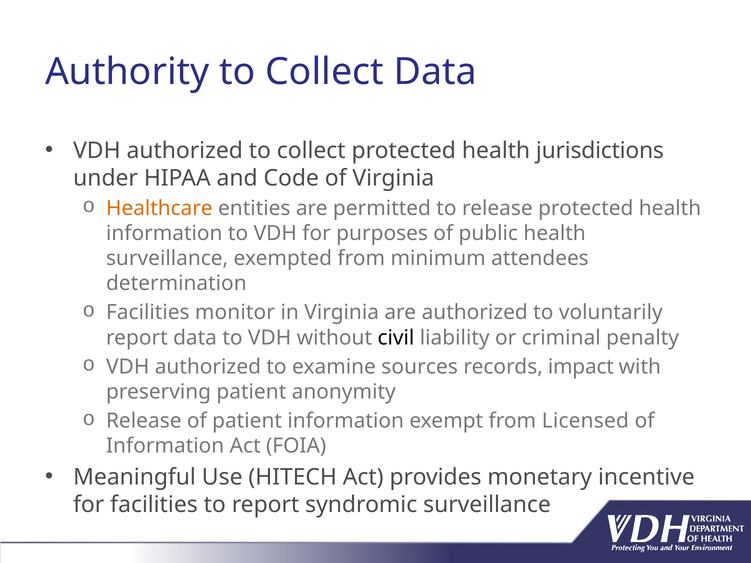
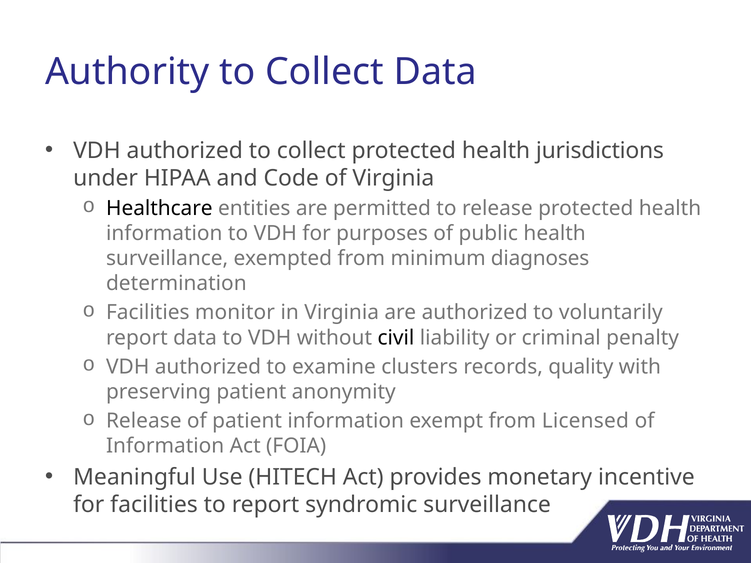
Healthcare colour: orange -> black
attendees: attendees -> diagnoses
sources: sources -> clusters
impact: impact -> quality
